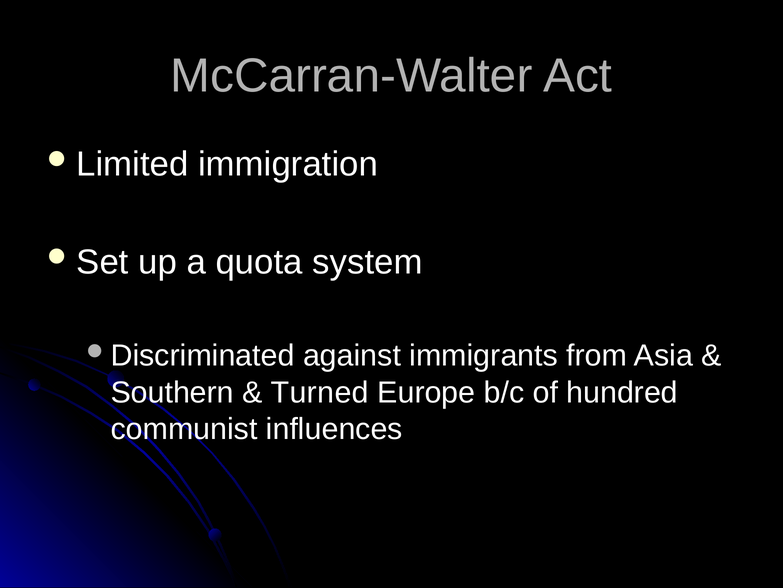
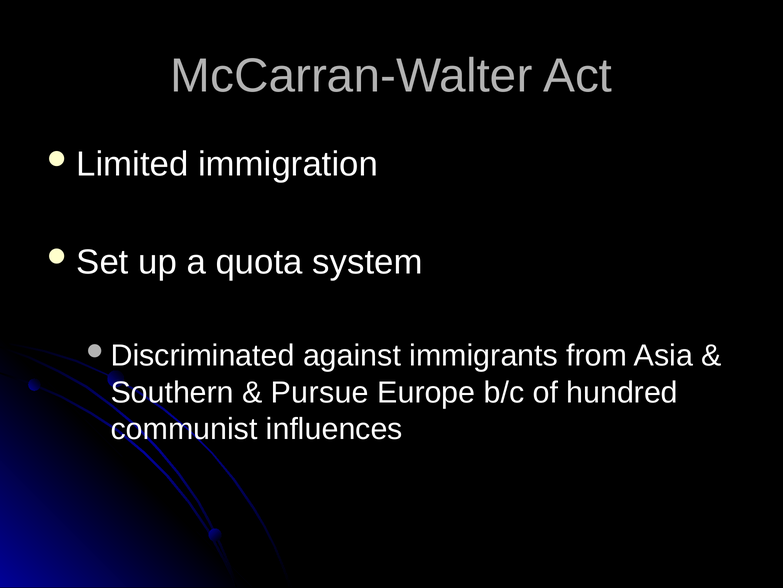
Turned: Turned -> Pursue
